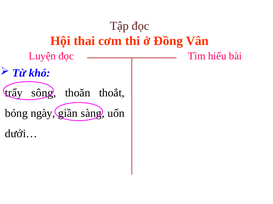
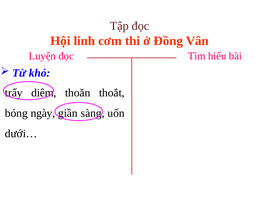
thai: thai -> linh
sông: sông -> diêm
